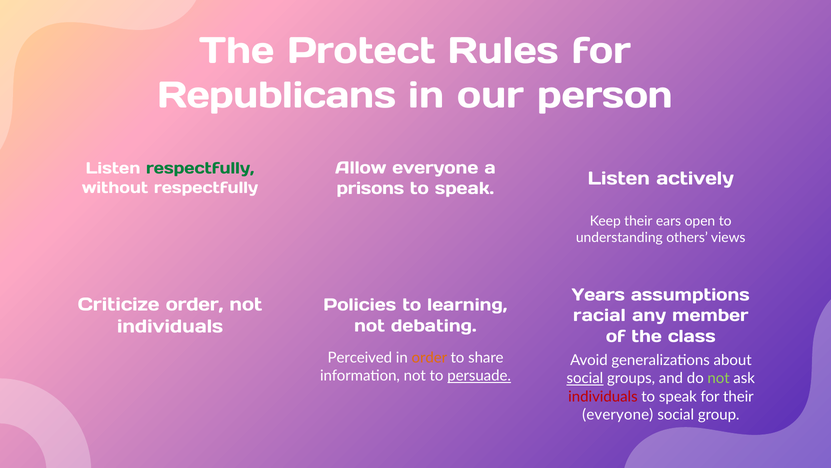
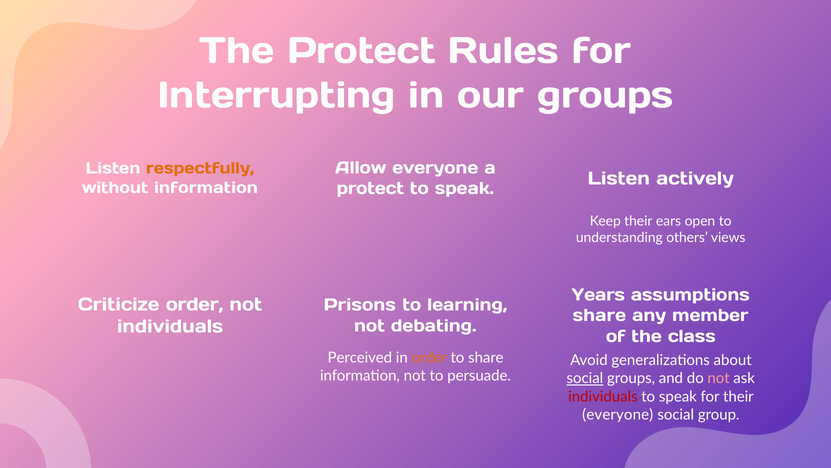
Republicans: Republicans -> Interrupting
our person: person -> groups
respectfully at (200, 168) colour: green -> orange
without respectfully: respectfully -> information
prisons at (370, 188): prisons -> protect
Policies: Policies -> Prisons
racial at (599, 315): racial -> share
persuade underline: present -> none
not at (719, 378) colour: light green -> pink
